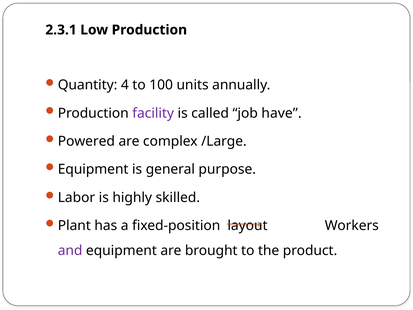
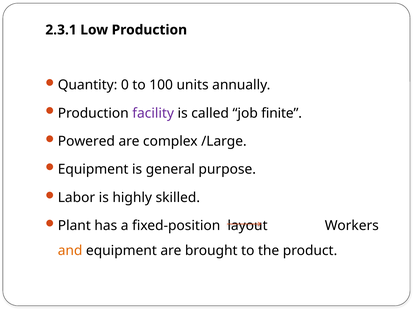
4: 4 -> 0
have: have -> finite
and colour: purple -> orange
